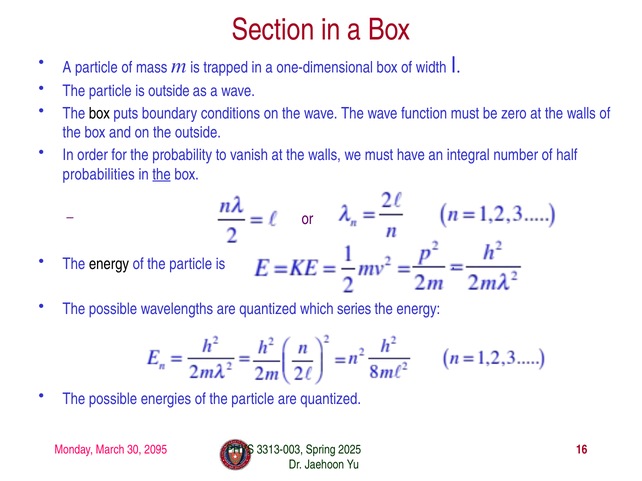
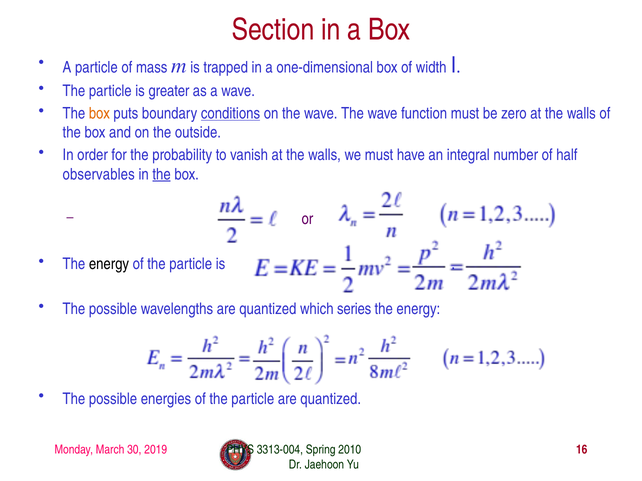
is outside: outside -> greater
box at (99, 113) colour: black -> orange
conditions underline: none -> present
probabilities: probabilities -> observables
2095: 2095 -> 2019
3313-003: 3313-003 -> 3313-004
2025: 2025 -> 2010
